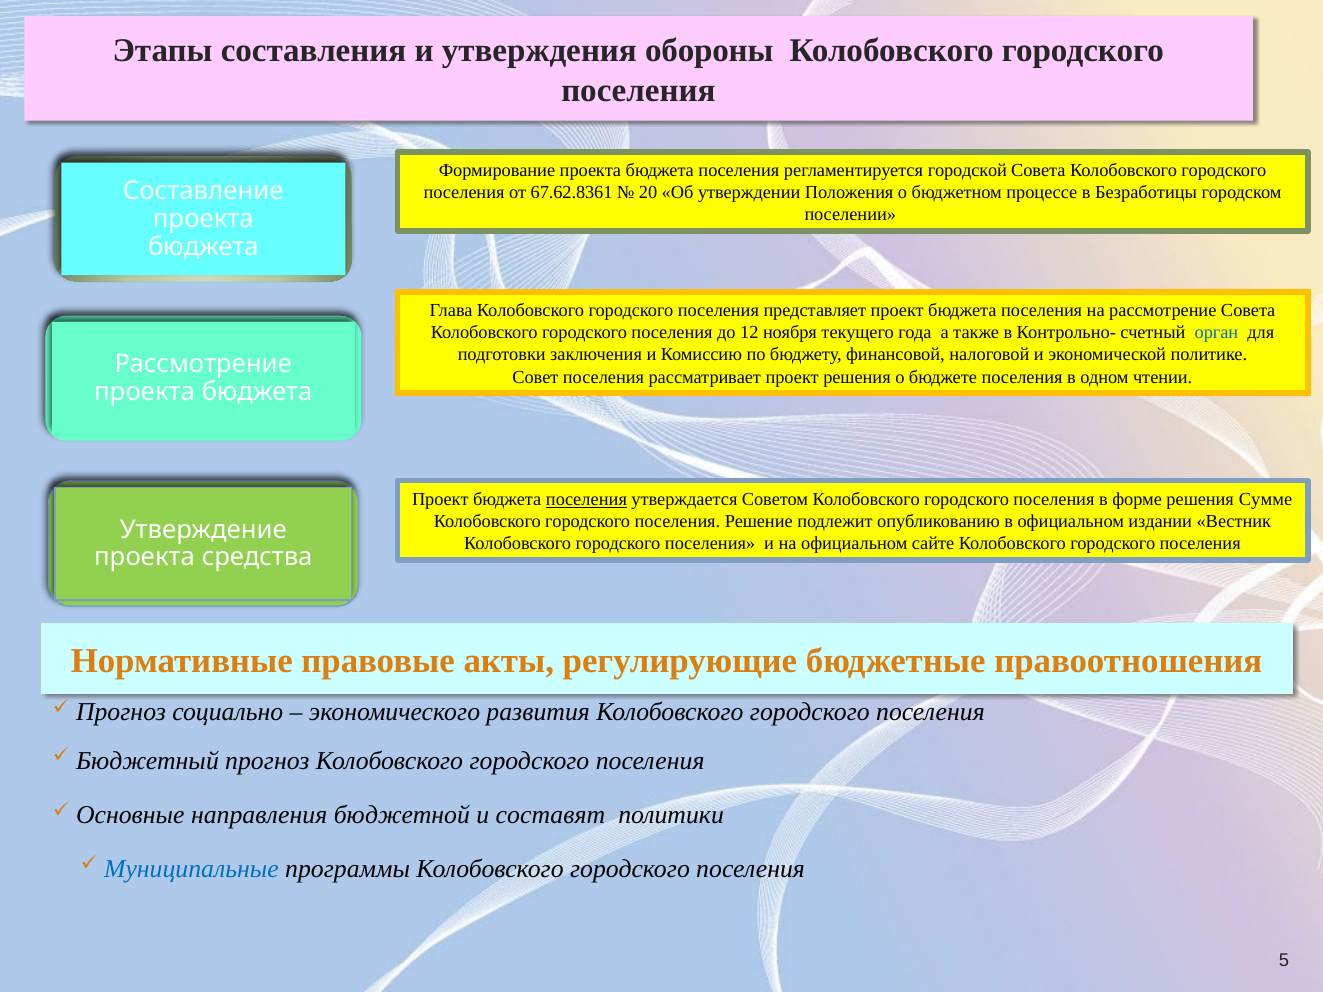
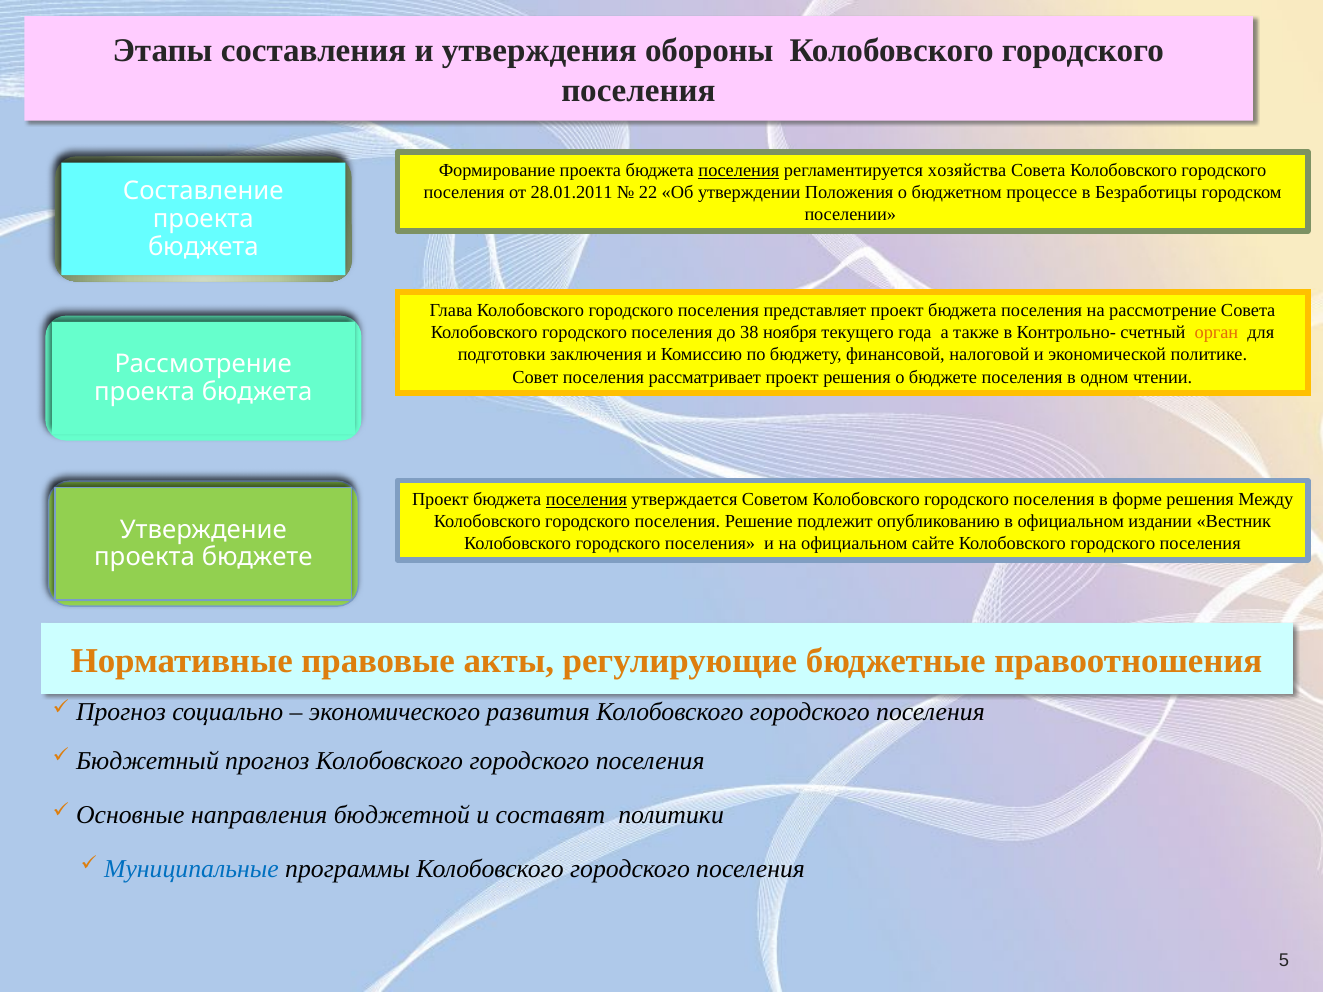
поселения at (739, 171) underline: none -> present
городской: городской -> хозяйства
67.62.8361: 67.62.8361 -> 28.01.2011
20: 20 -> 22
12: 12 -> 38
орган colour: blue -> orange
Сумме: Сумме -> Между
проекта средства: средства -> бюджете
